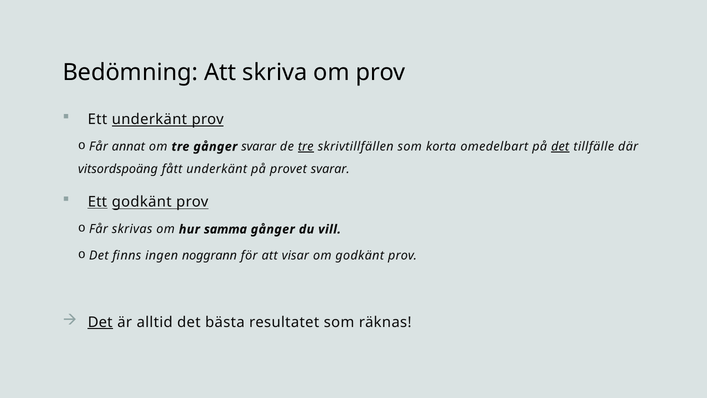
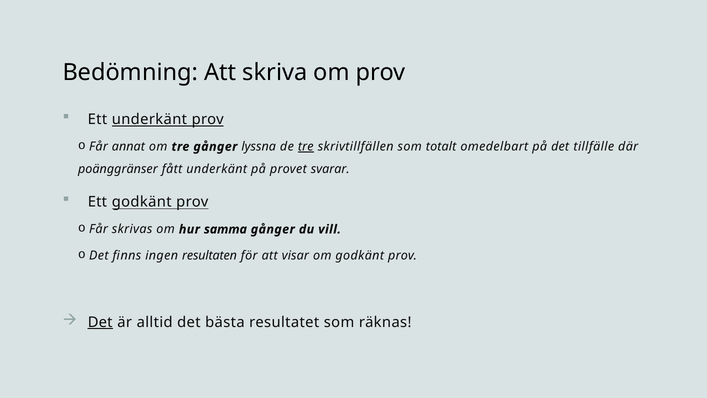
gånger svarar: svarar -> lyssna
korta: korta -> totalt
det at (560, 147) underline: present -> none
vitsordspoäng: vitsordspoäng -> poänggränser
Ett at (97, 202) underline: present -> none
noggrann: noggrann -> resultaten
